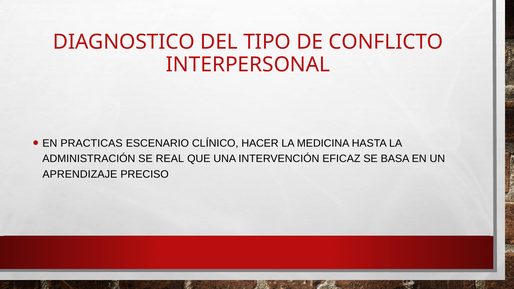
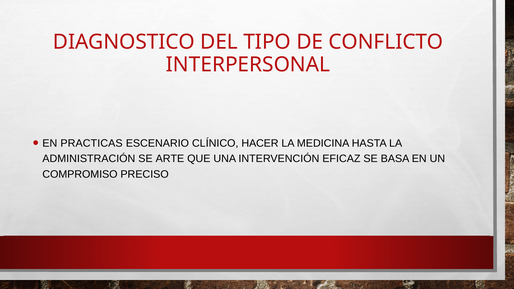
REAL: REAL -> ARTE
APRENDIZAJE: APRENDIZAJE -> COMPROMISO
